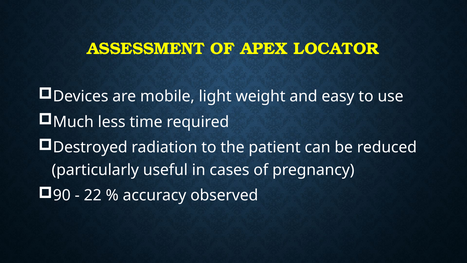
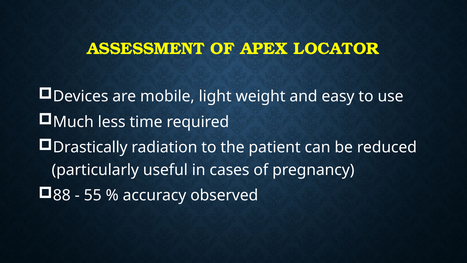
Destroyed: Destroyed -> Drastically
90: 90 -> 88
22: 22 -> 55
